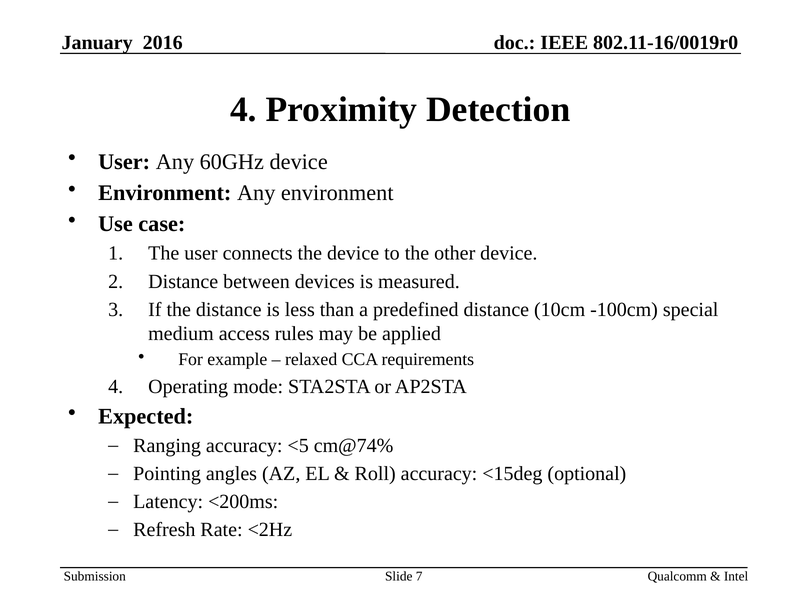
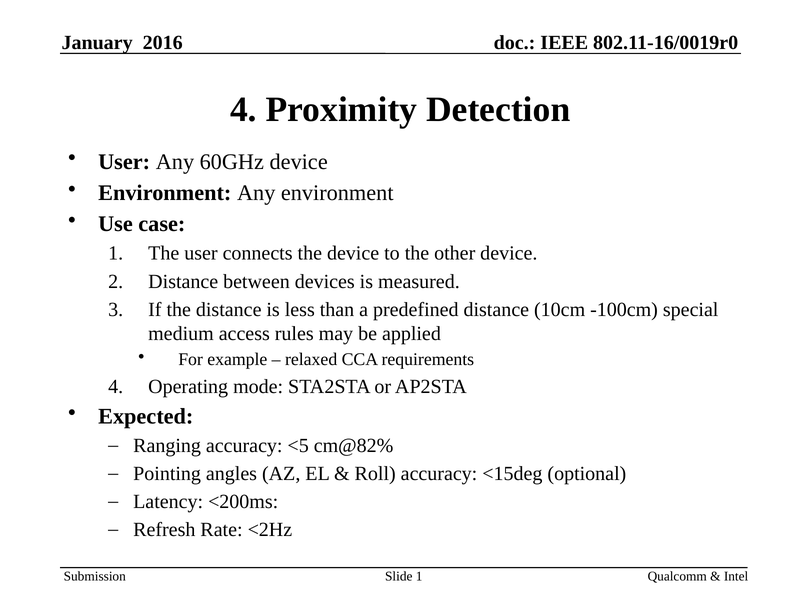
cm@74%: cm@74% -> cm@82%
Slide 7: 7 -> 1
